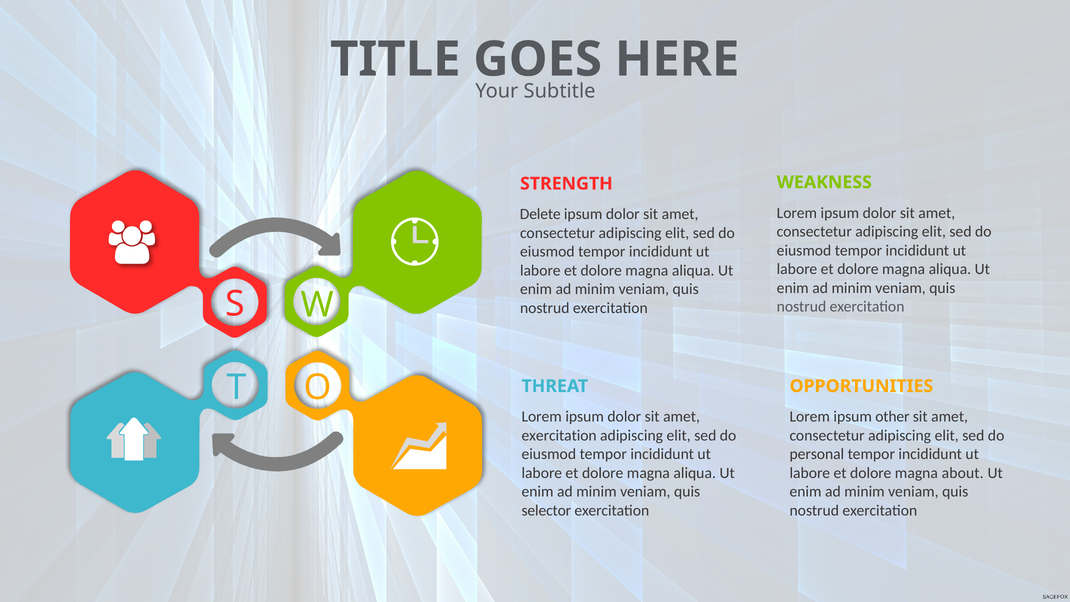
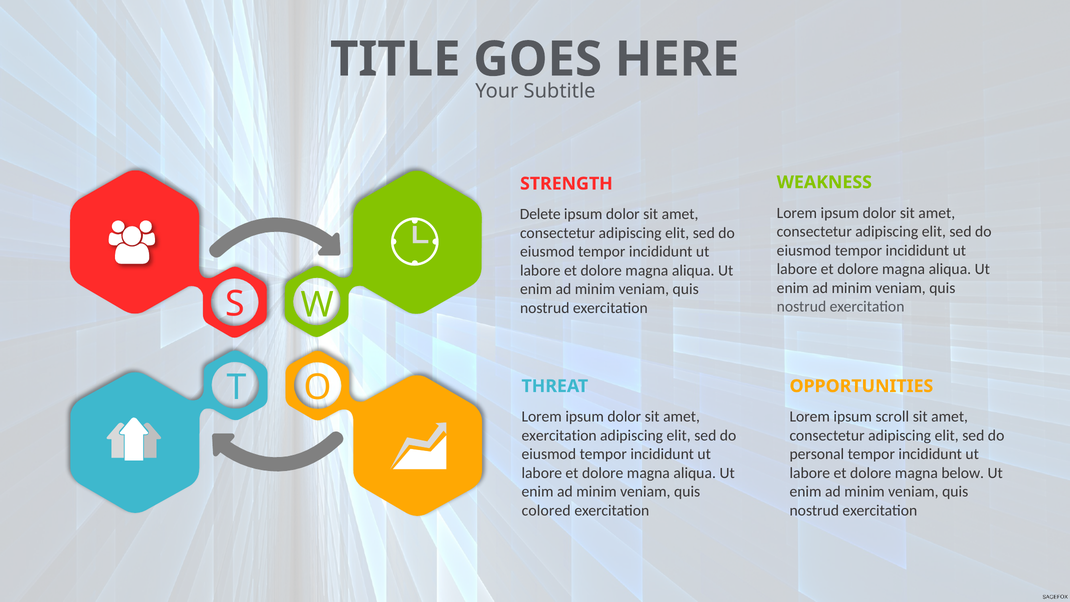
other: other -> scroll
about: about -> below
selector: selector -> colored
